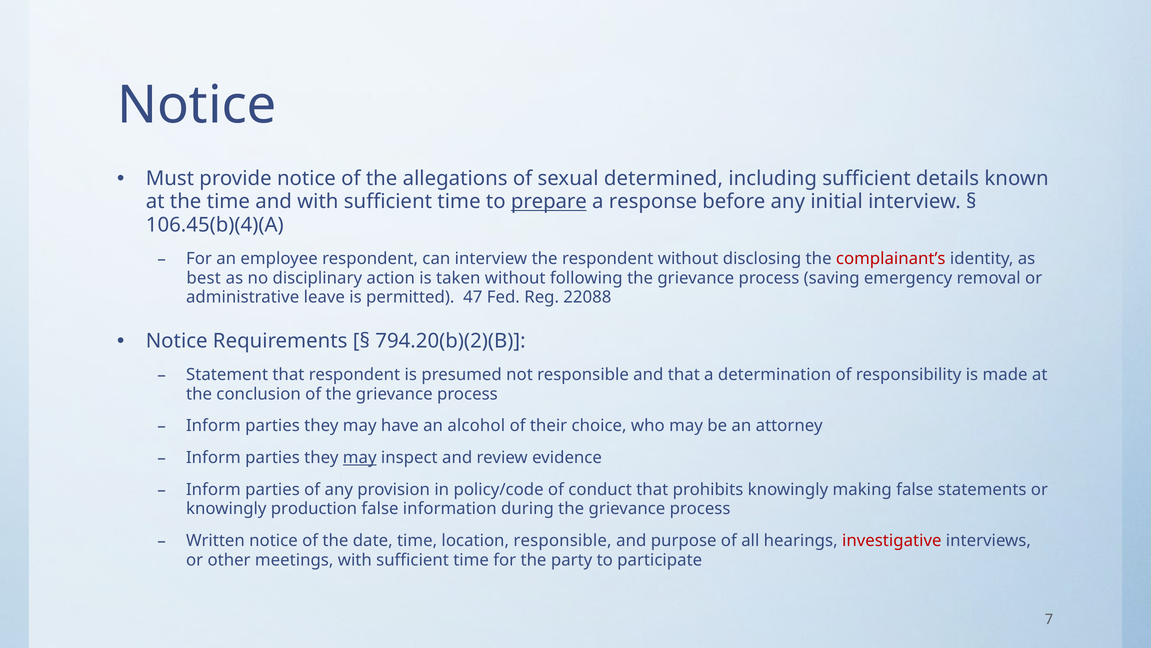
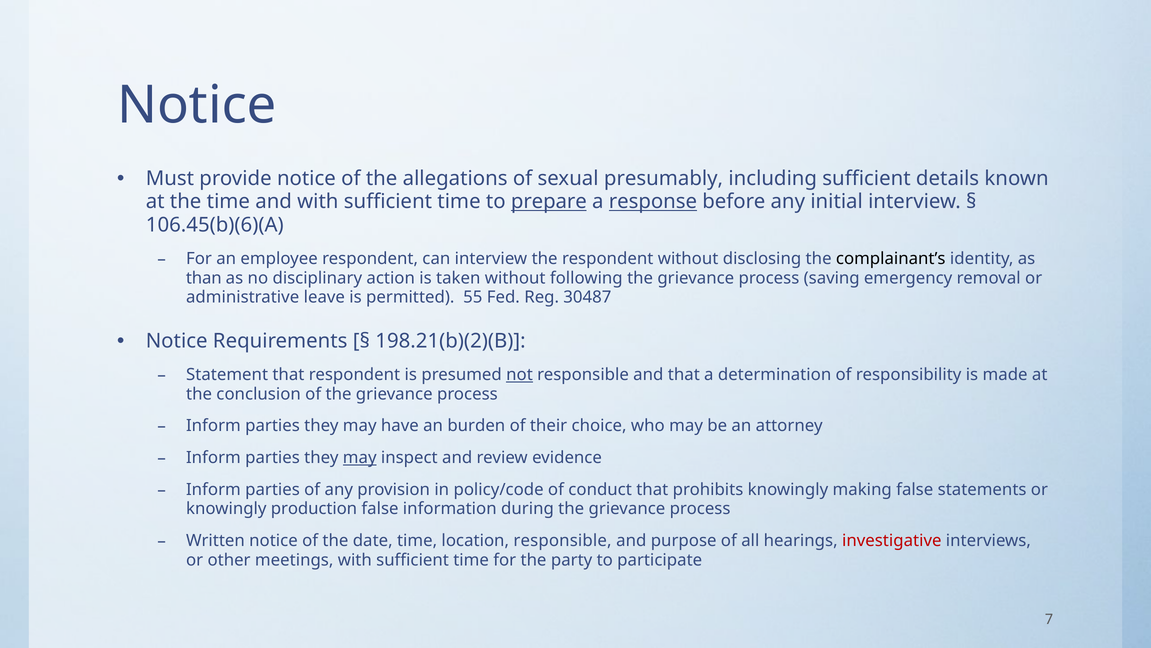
determined: determined -> presumably
response underline: none -> present
106.45(b)(4)(A: 106.45(b)(4)(A -> 106.45(b)(6)(A
complainant’s colour: red -> black
best: best -> than
47: 47 -> 55
22088: 22088 -> 30487
794.20(b)(2)(B: 794.20(b)(2)(B -> 198.21(b)(2)(B
not underline: none -> present
alcohol: alcohol -> burden
